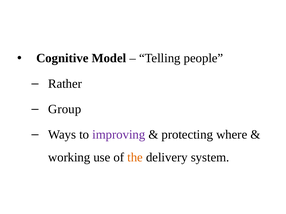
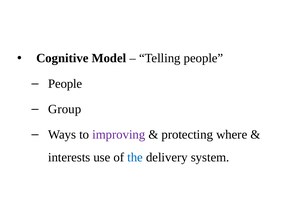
Rather at (65, 84): Rather -> People
working: working -> interests
the colour: orange -> blue
